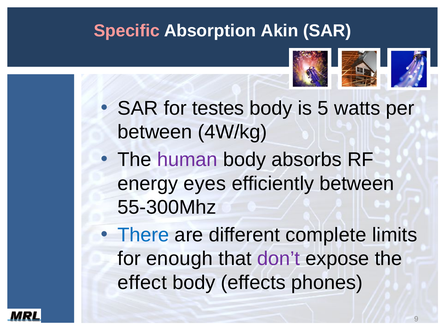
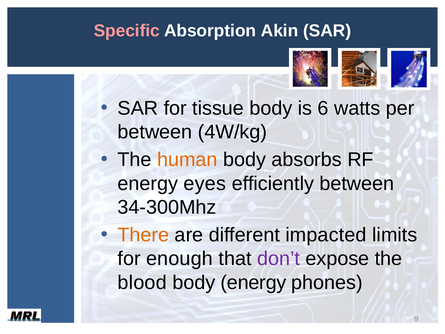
testes: testes -> tissue
5: 5 -> 6
human colour: purple -> orange
55-300Mhz: 55-300Mhz -> 34-300Mhz
There colour: blue -> orange
complete: complete -> impacted
effect: effect -> blood
body effects: effects -> energy
